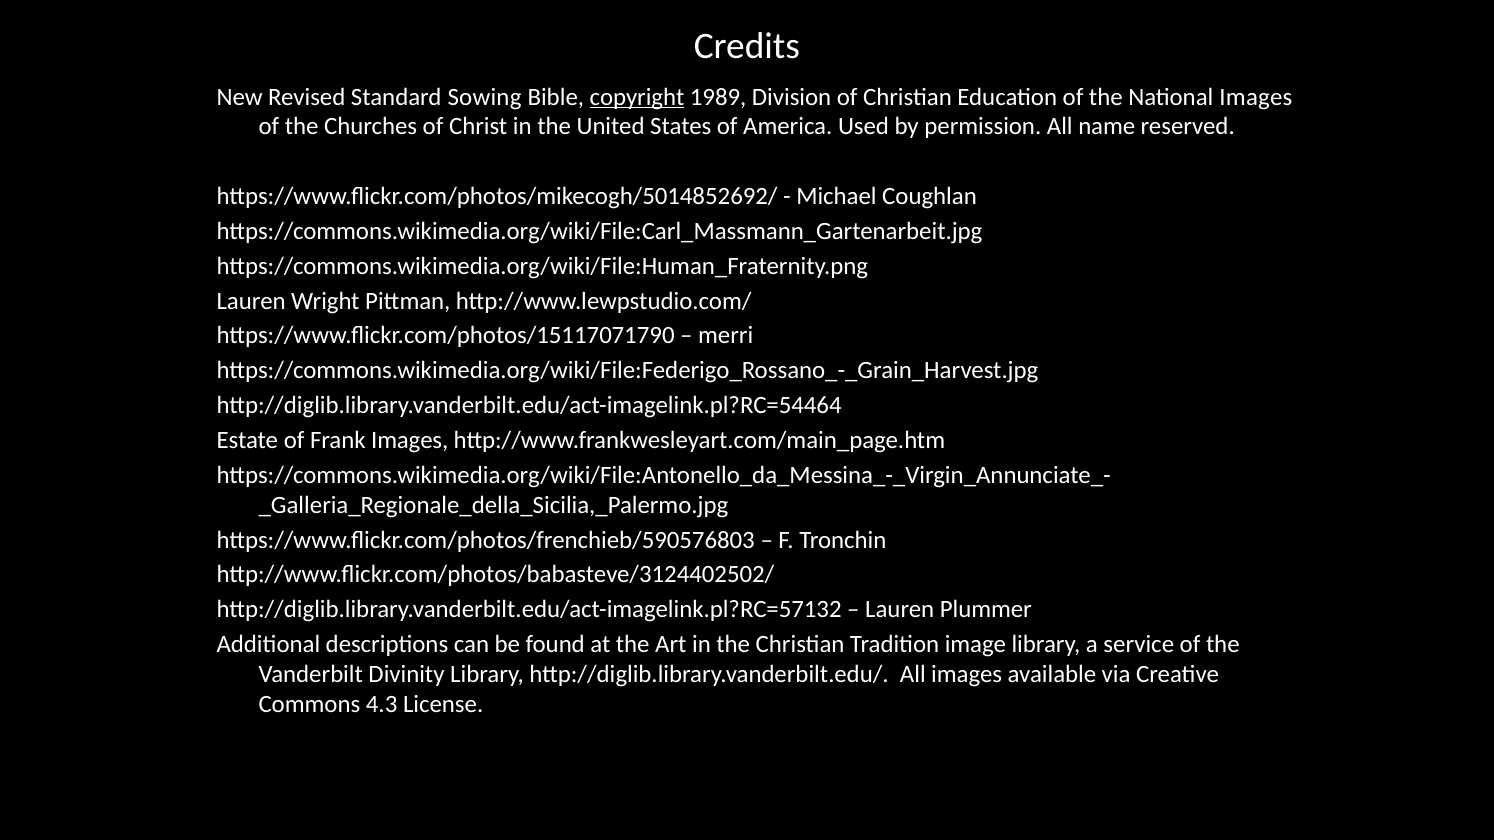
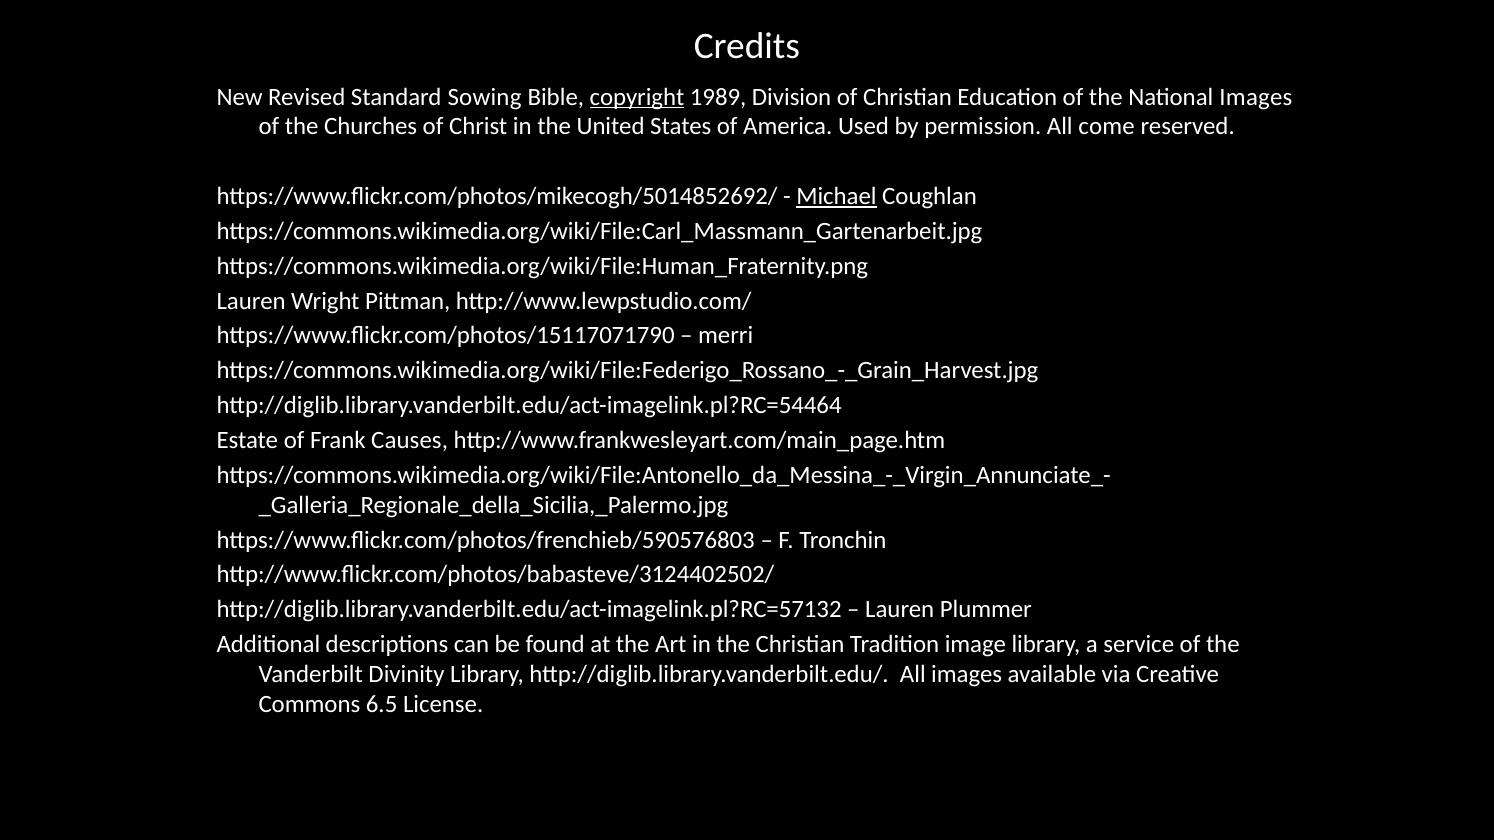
name: name -> come
Michael underline: none -> present
Frank Images: Images -> Causes
4.3: 4.3 -> 6.5
